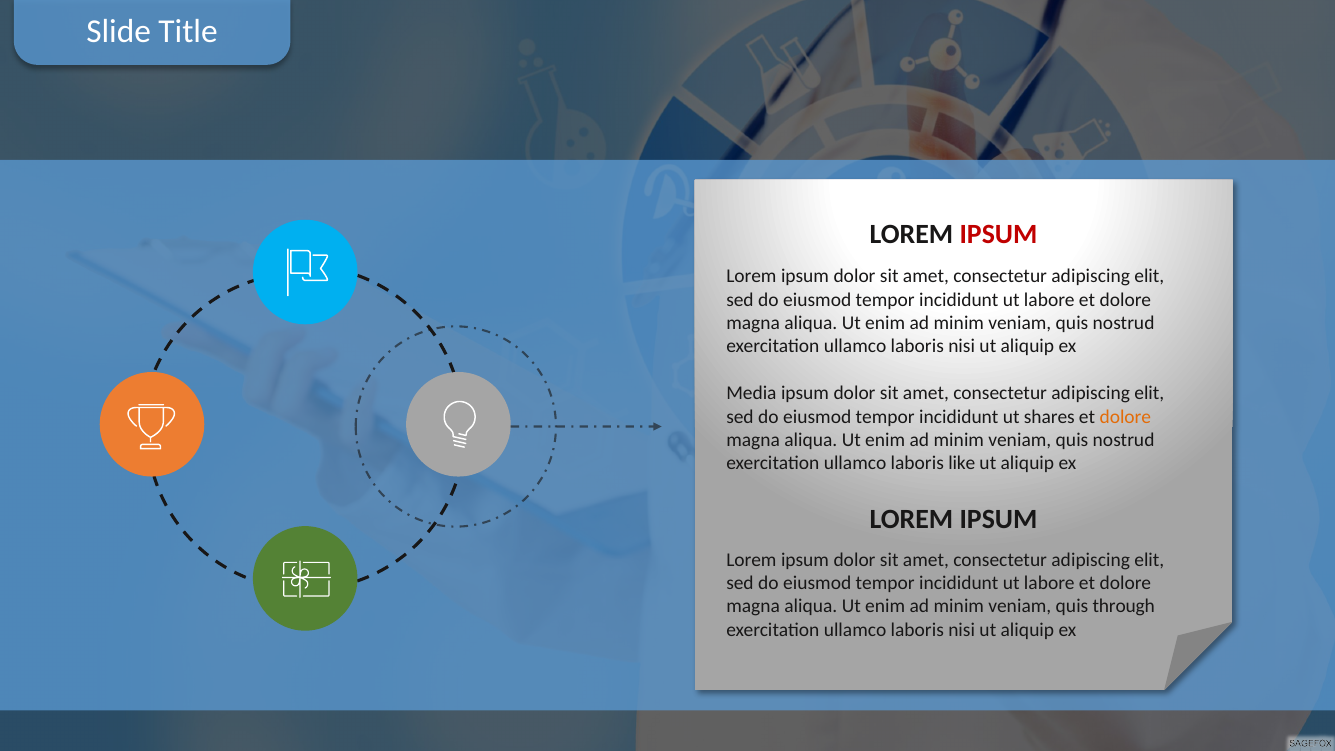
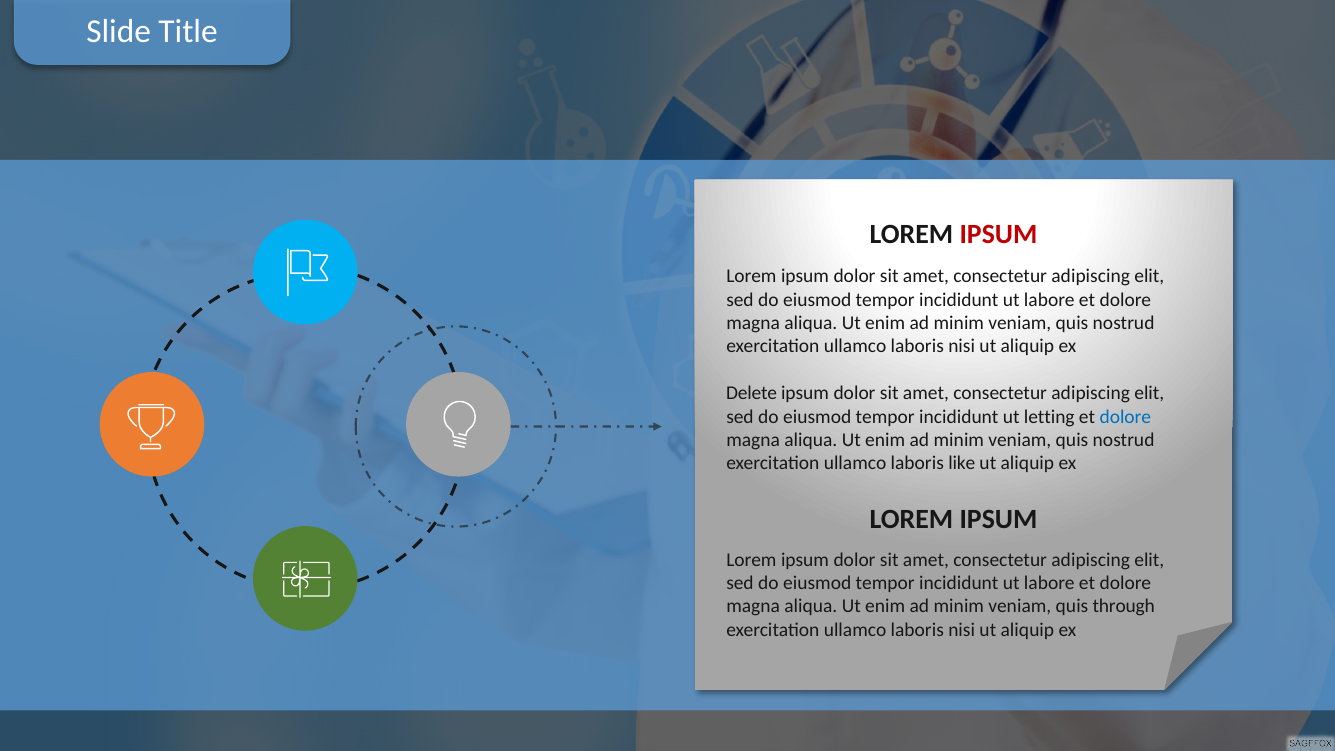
Media: Media -> Delete
shares: shares -> letting
dolore at (1125, 417) colour: orange -> blue
